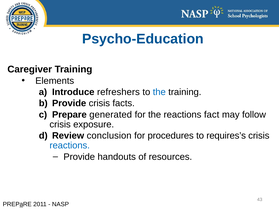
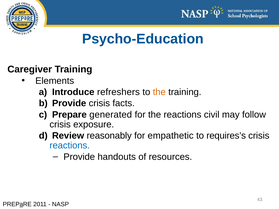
the at (159, 92) colour: blue -> orange
fact: fact -> civil
conclusion: conclusion -> reasonably
procedures: procedures -> empathetic
